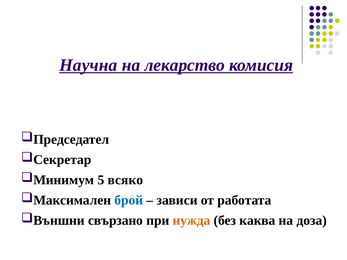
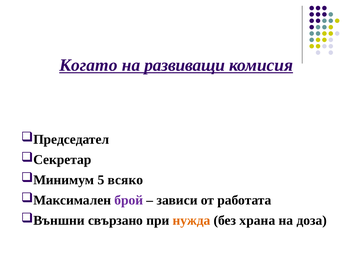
Научна: Научна -> Когато
лекарство: лекарство -> развиващи
брой colour: blue -> purple
каква: каква -> храна
